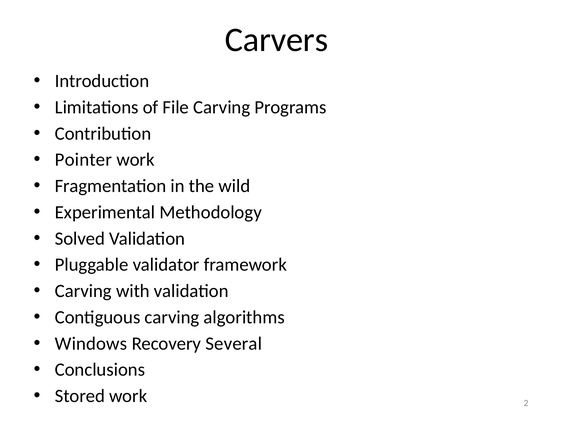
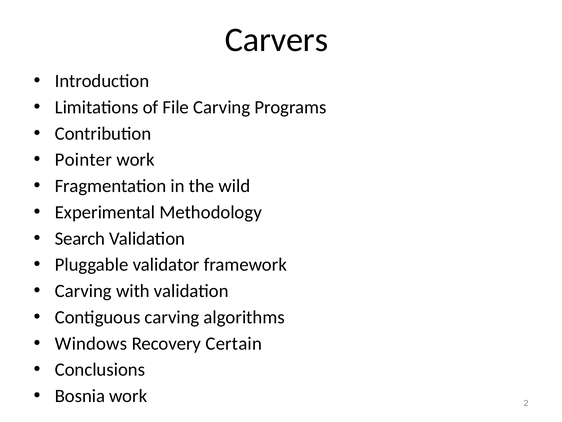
Solved: Solved -> Search
Several: Several -> Certain
Stored: Stored -> Bosnia
